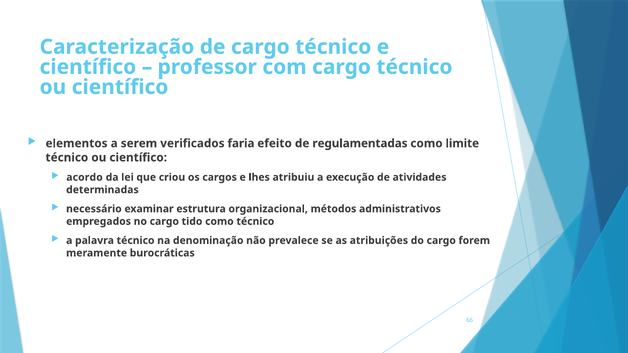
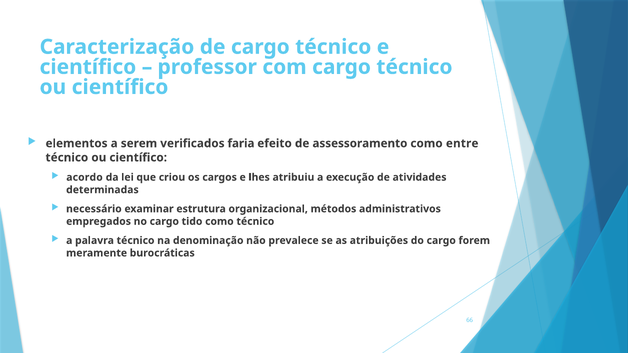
regulamentadas: regulamentadas -> assessoramento
limite: limite -> entre
